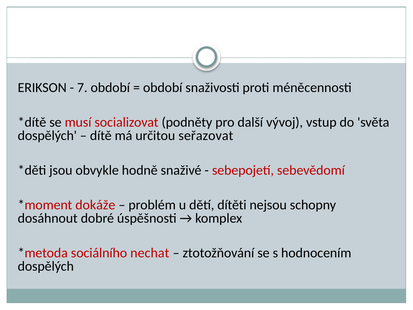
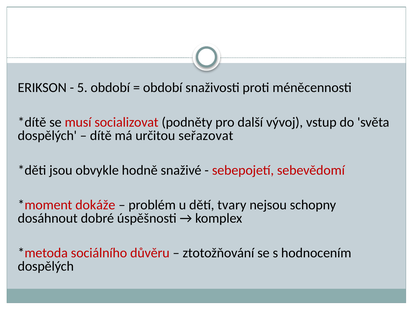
7: 7 -> 5
dítěti: dítěti -> tvary
nechat: nechat -> důvěru
